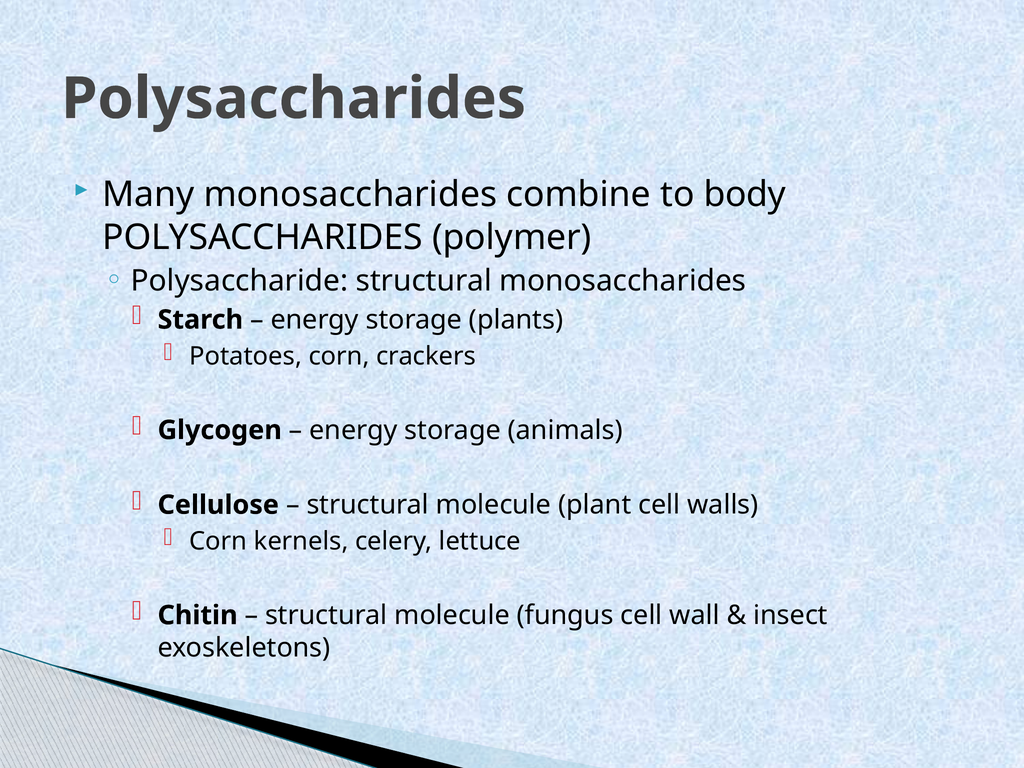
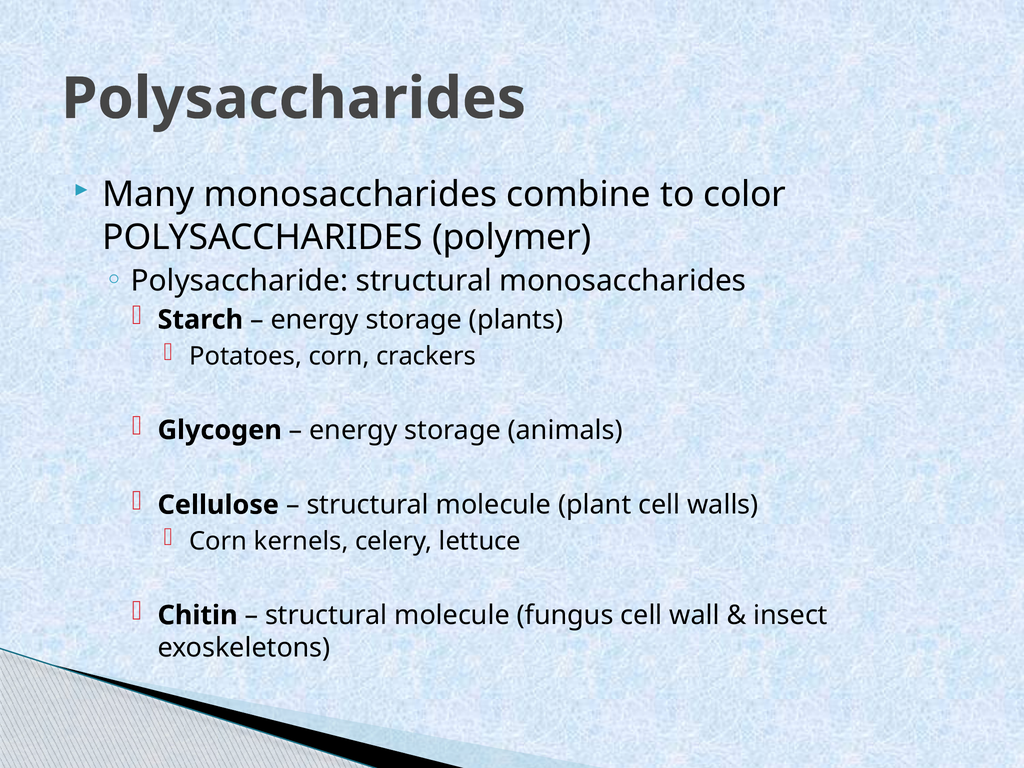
body: body -> color
